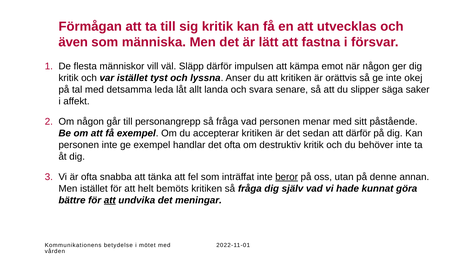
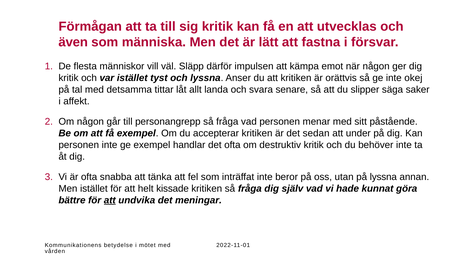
leda: leda -> tittar
att därför: därför -> under
beror underline: present -> none
på denne: denne -> lyssna
bemöts: bemöts -> kissade
